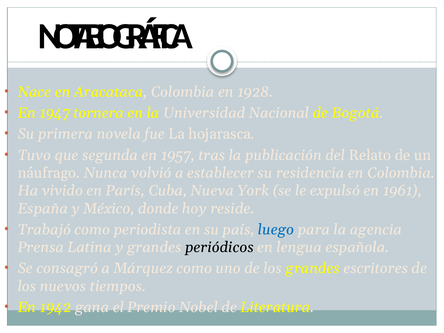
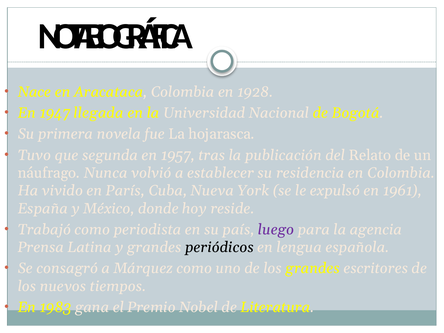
tornera: tornera -> llegada
luego colour: blue -> purple
1942: 1942 -> 1983
